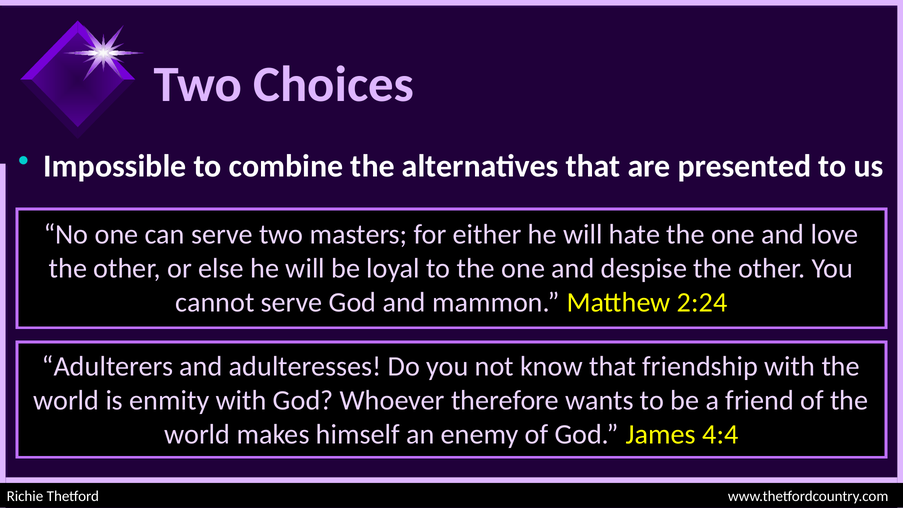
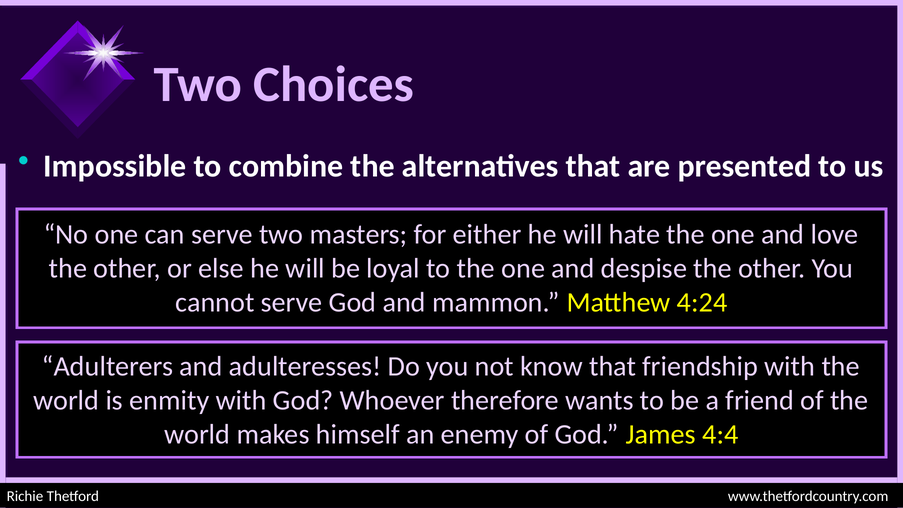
2:24: 2:24 -> 4:24
